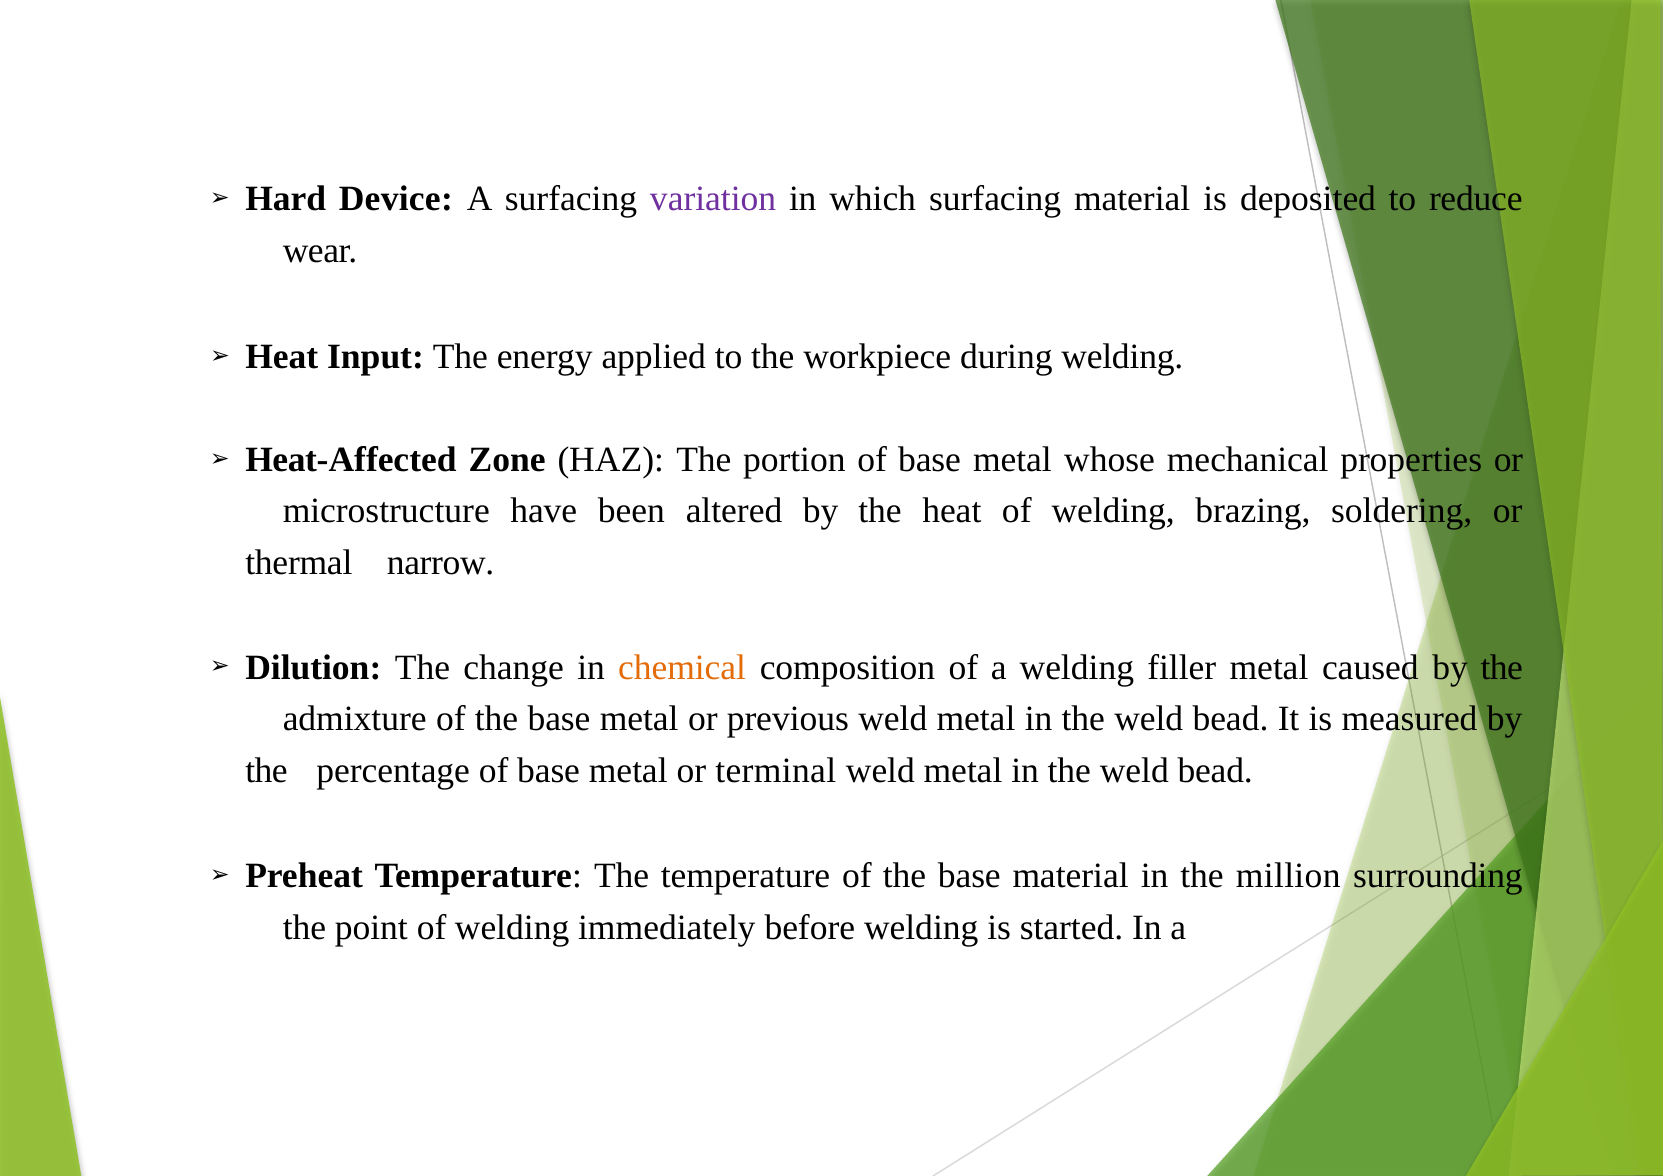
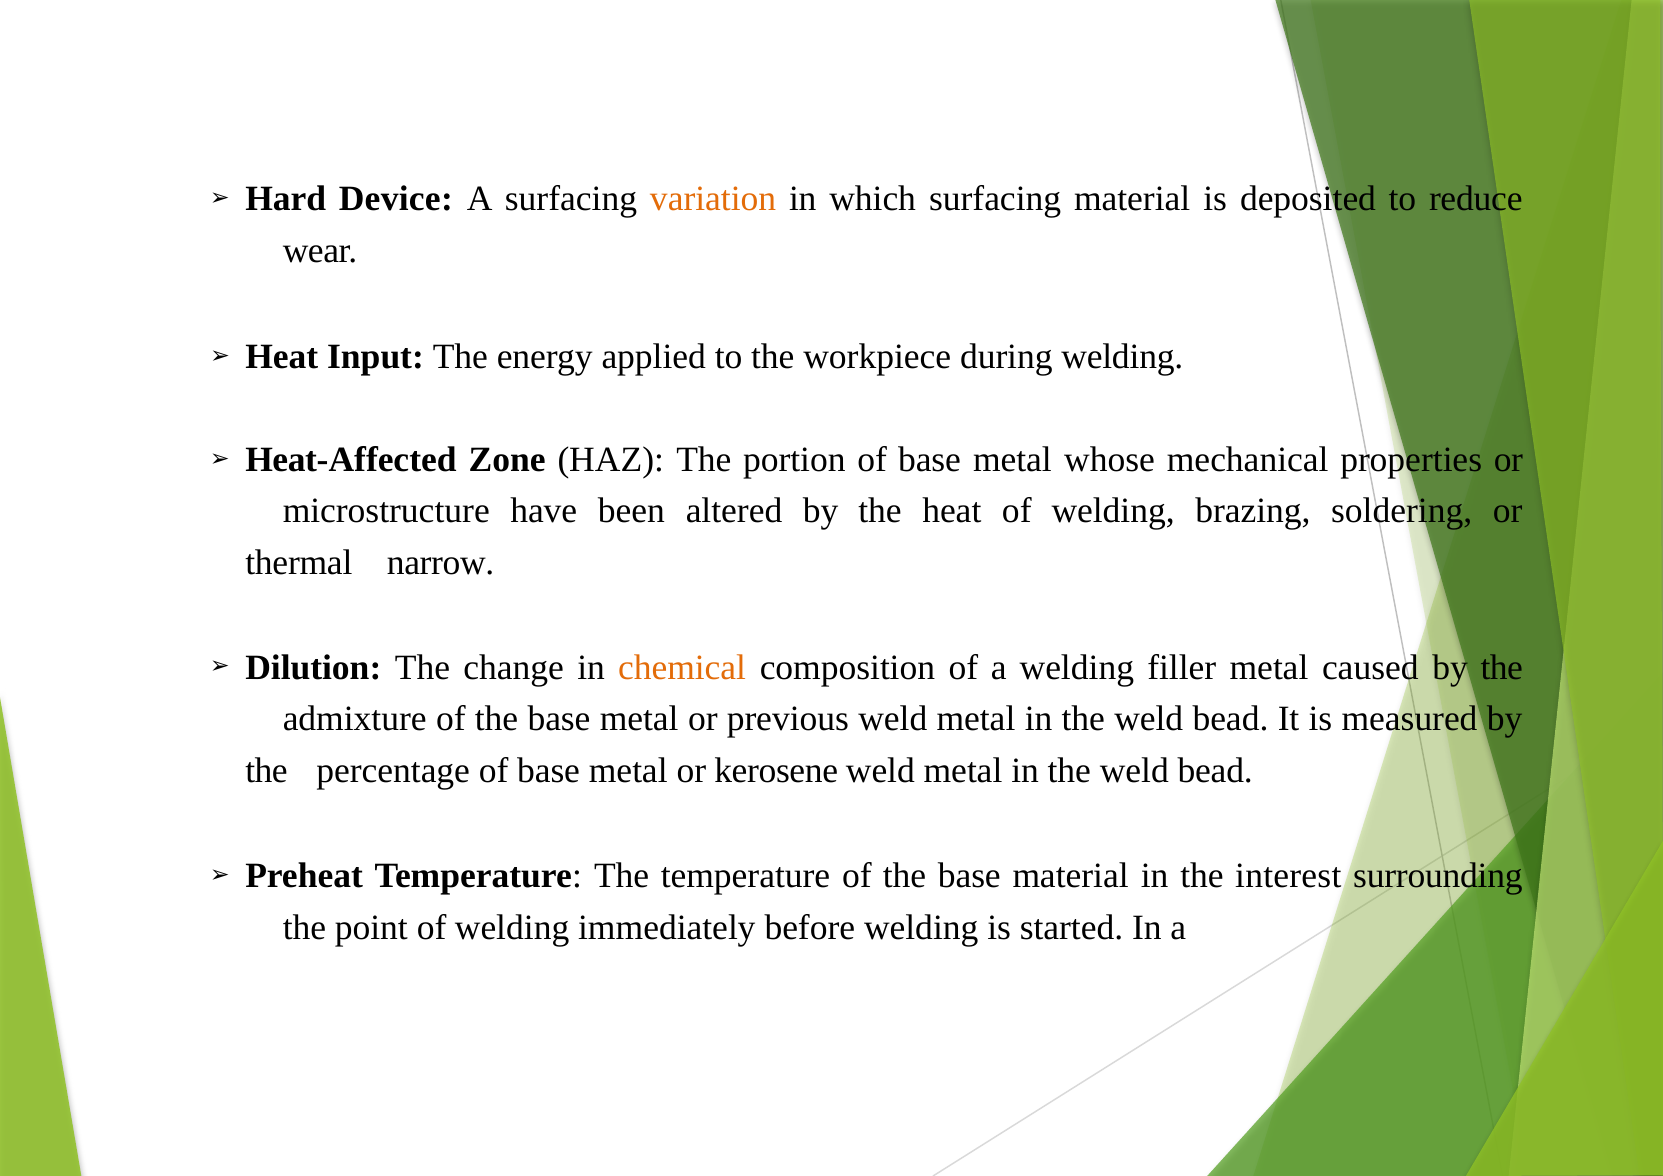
variation colour: purple -> orange
terminal: terminal -> kerosene
million: million -> interest
